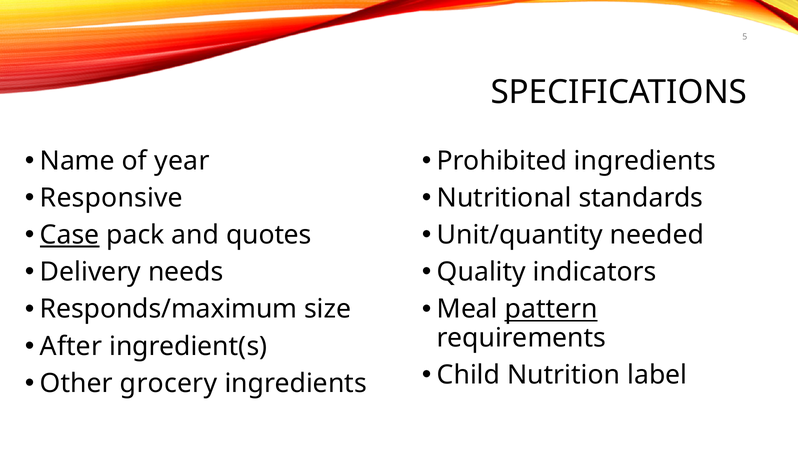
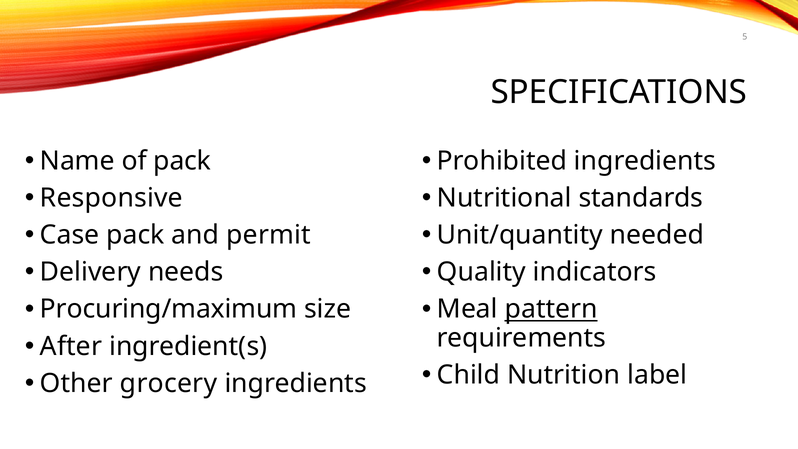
of year: year -> pack
Case underline: present -> none
quotes: quotes -> permit
Responds/maximum: Responds/maximum -> Procuring/maximum
